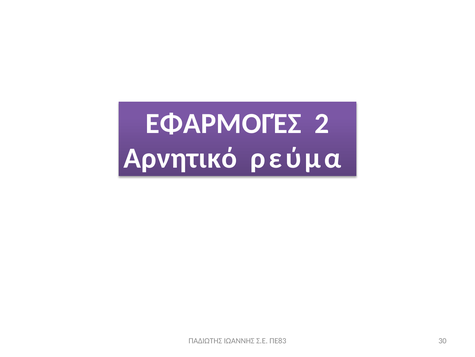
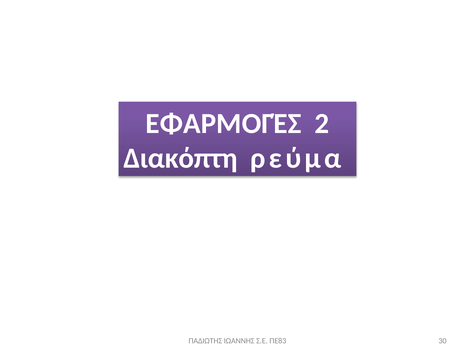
Αρνητικό: Αρνητικό -> Διακόπτη
